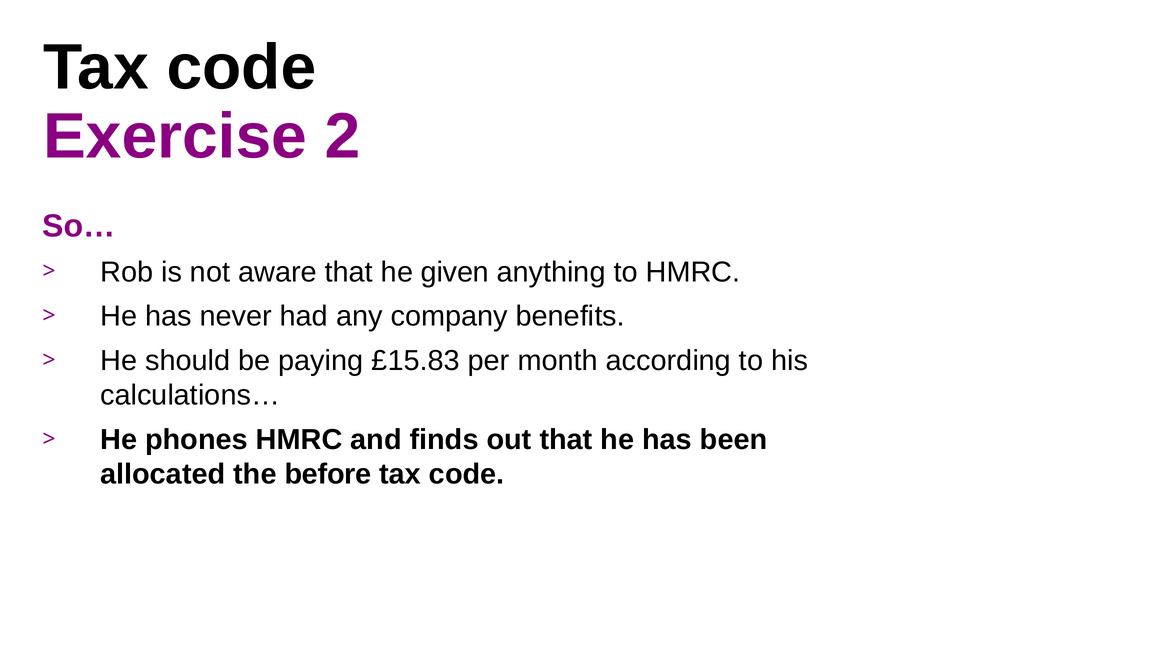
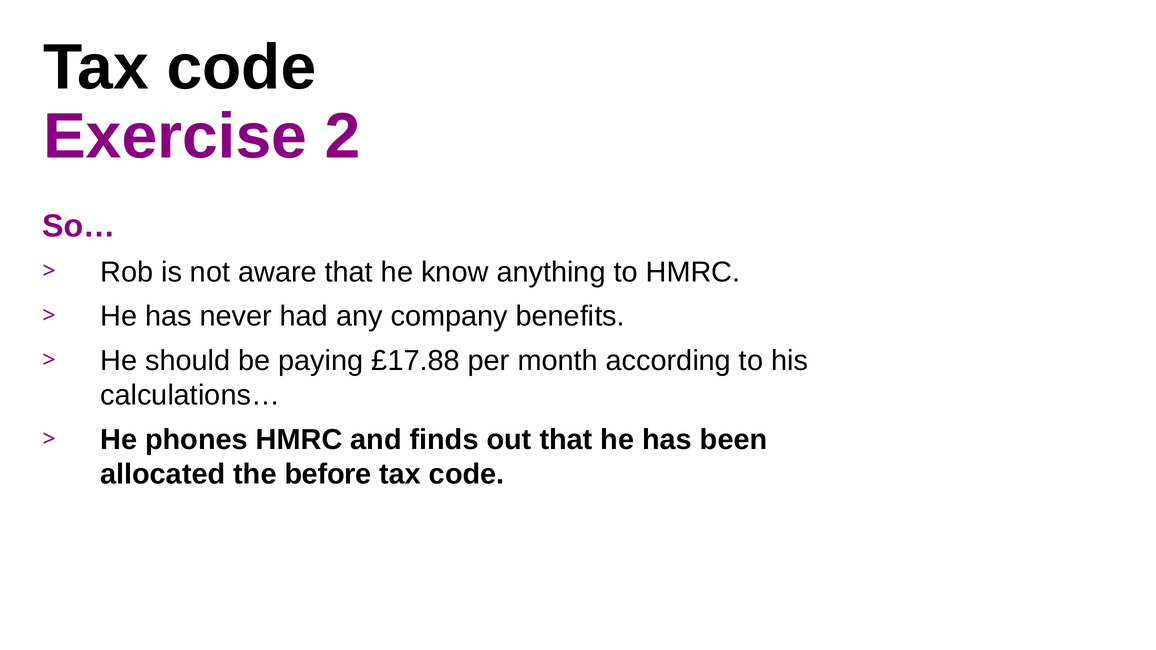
given: given -> know
£15.83: £15.83 -> £17.88
